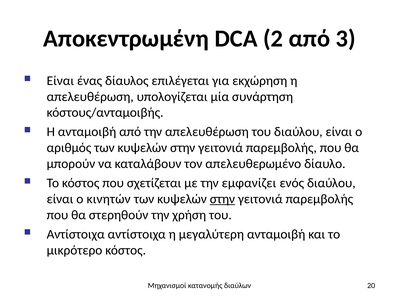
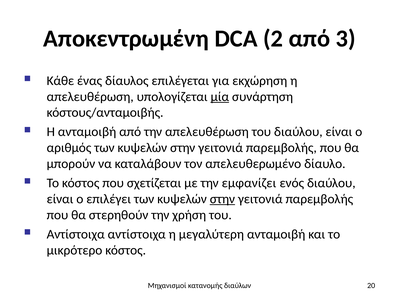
Είναι at (60, 81): Είναι -> Κάθε
μία underline: none -> present
κινητών: κινητών -> επιλέγει
